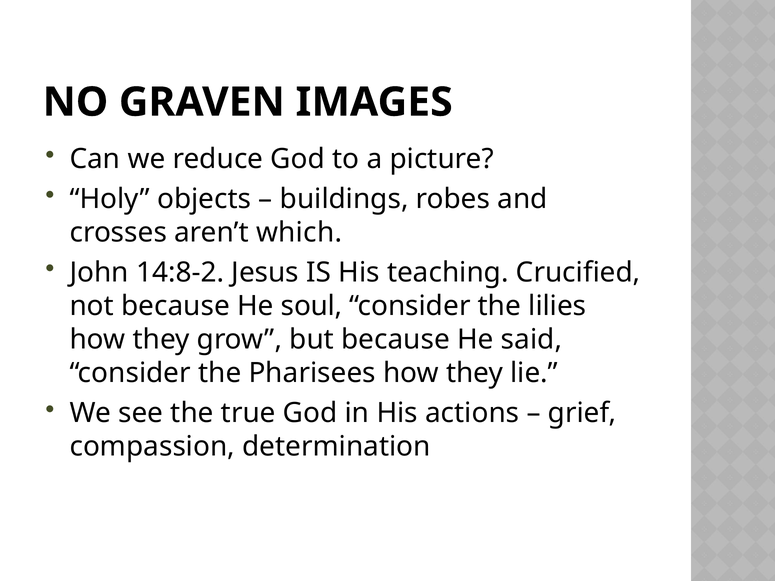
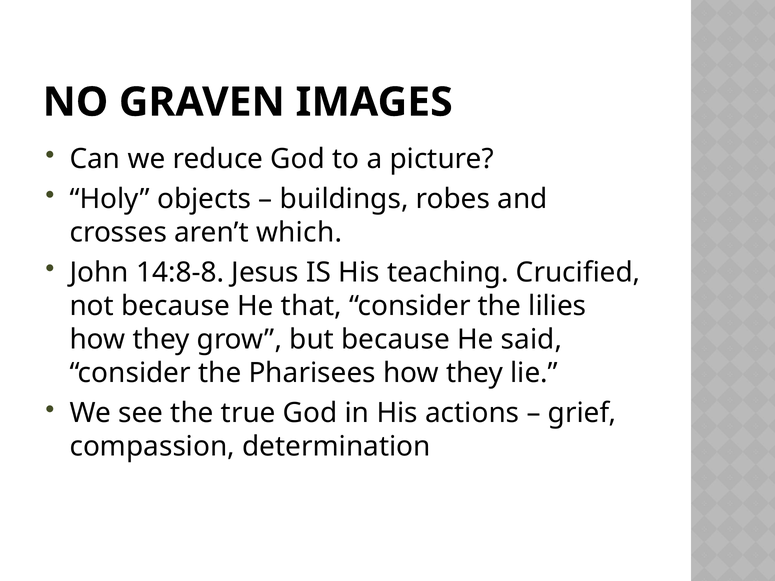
14:8-2: 14:8-2 -> 14:8-8
soul: soul -> that
